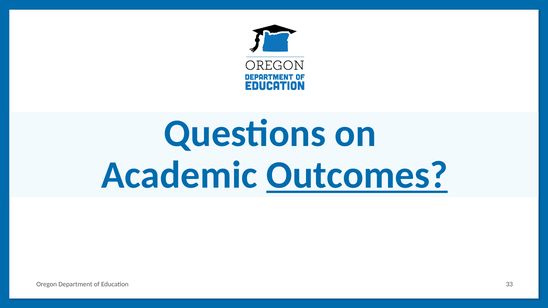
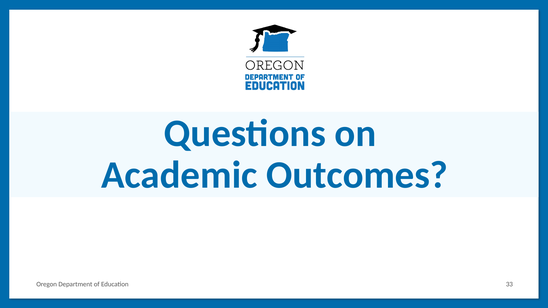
Outcomes underline: present -> none
